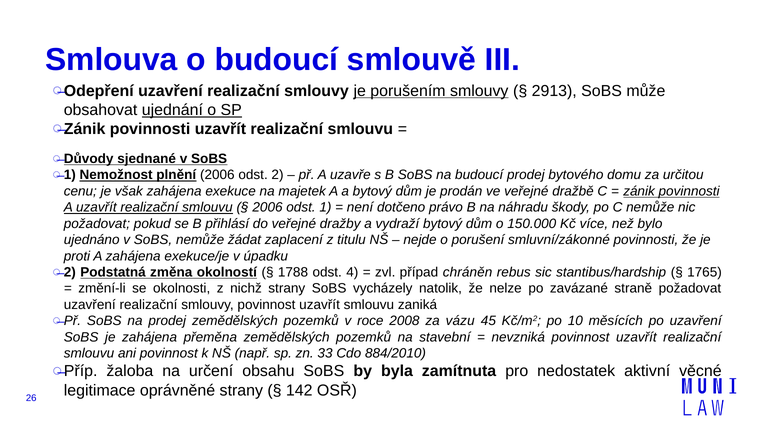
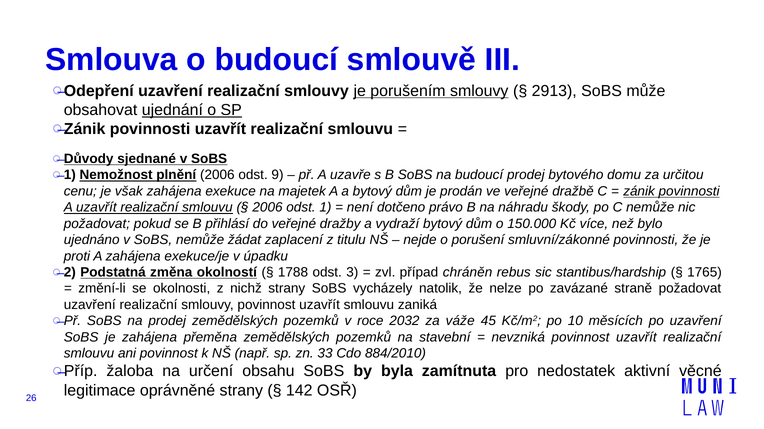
2: 2 -> 9
4: 4 -> 3
2008: 2008 -> 2032
vázu: vázu -> váže
